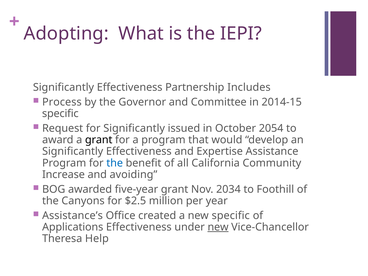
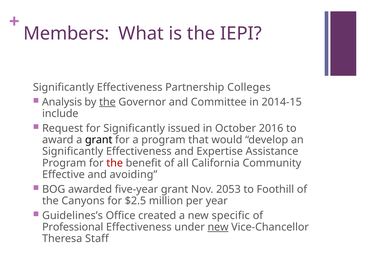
Adopting: Adopting -> Members
Includes: Includes -> Colleges
Process: Process -> Analysis
the at (107, 102) underline: none -> present
specific at (60, 114): specific -> include
2054: 2054 -> 2016
the at (115, 163) colour: blue -> red
Increase: Increase -> Effective
2034: 2034 -> 2053
Assistance’s: Assistance’s -> Guidelines’s
Applications: Applications -> Professional
Help: Help -> Staff
